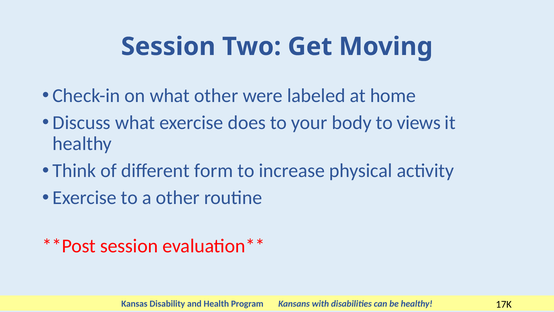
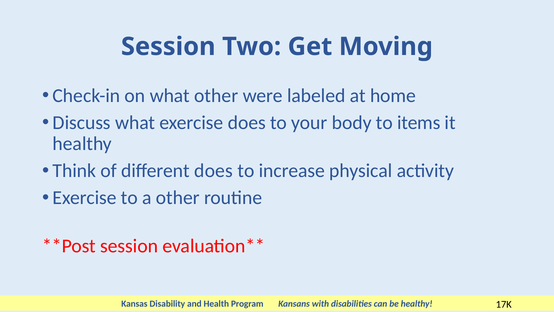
views: views -> items
different form: form -> does
